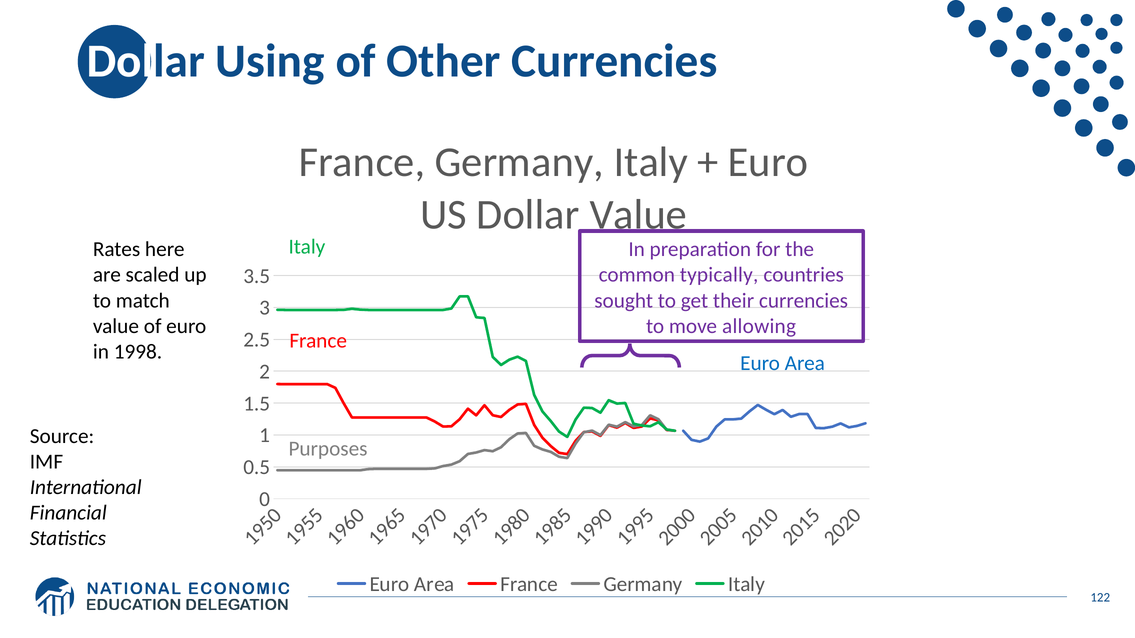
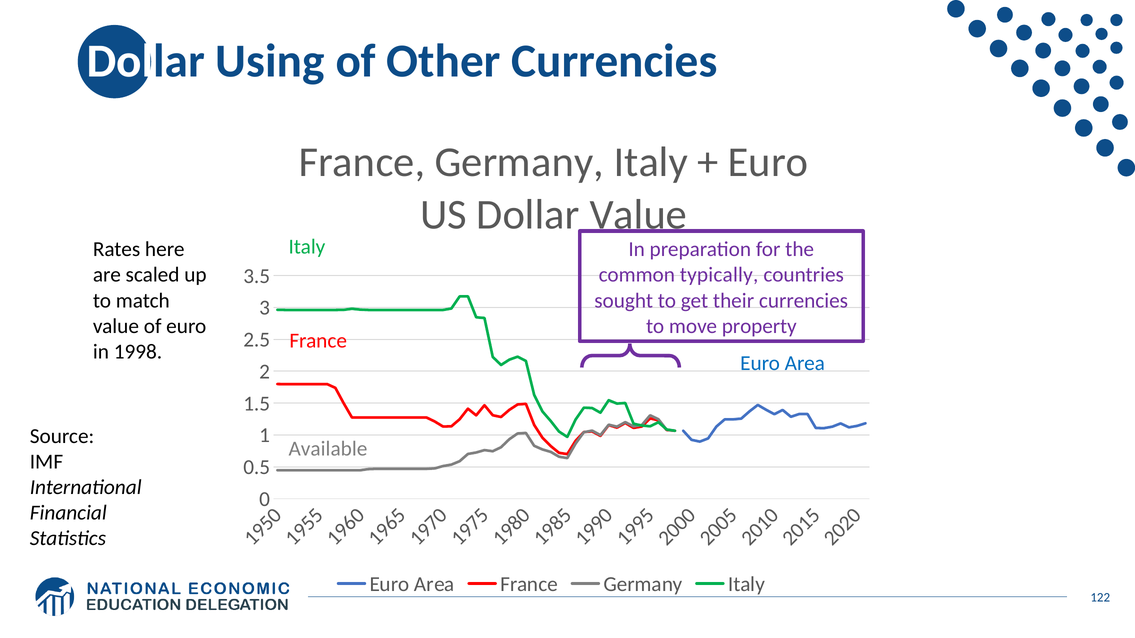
allowing: allowing -> property
Purposes: Purposes -> Available
